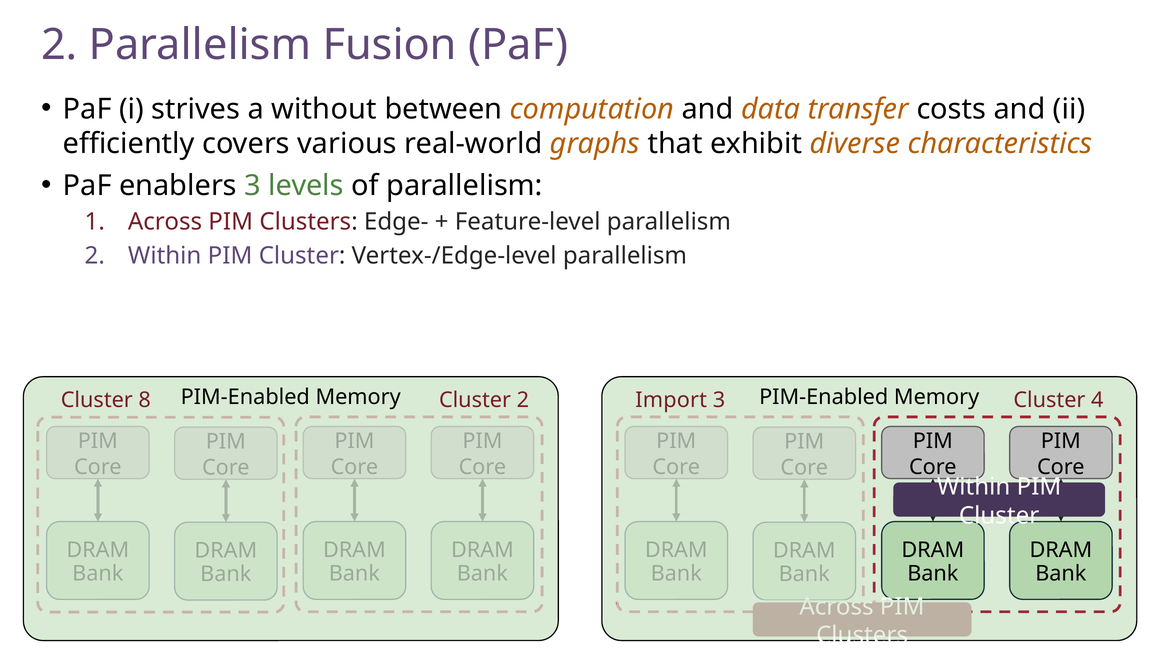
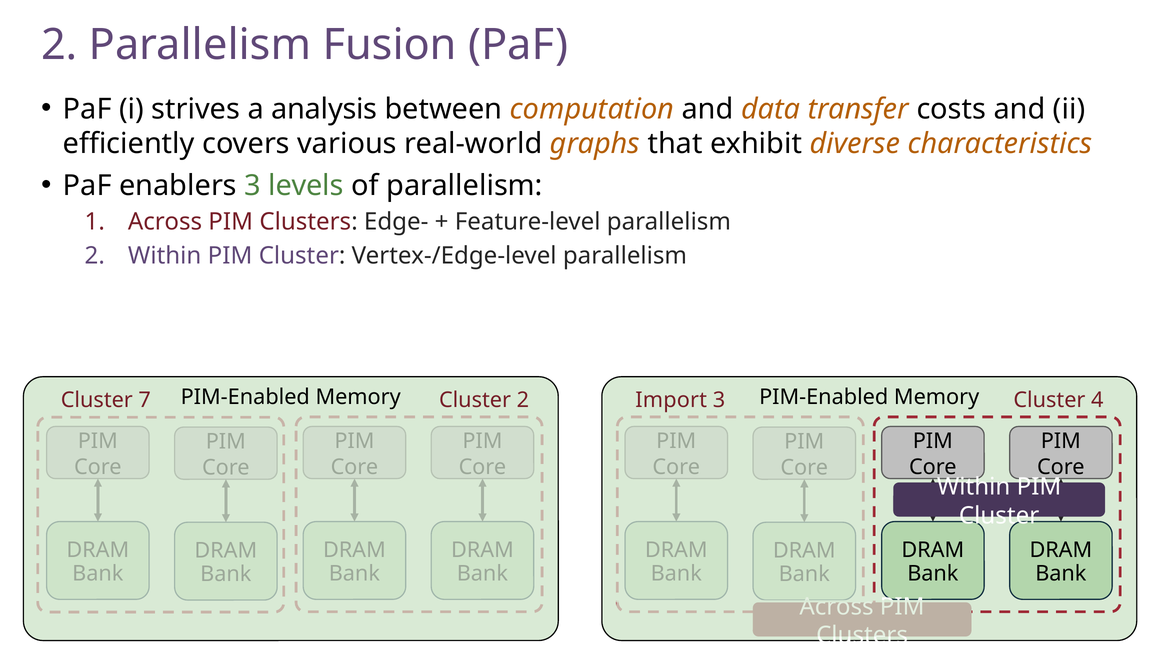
without: without -> analysis
8: 8 -> 7
